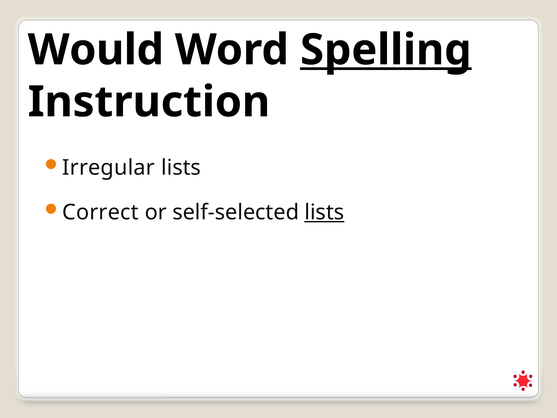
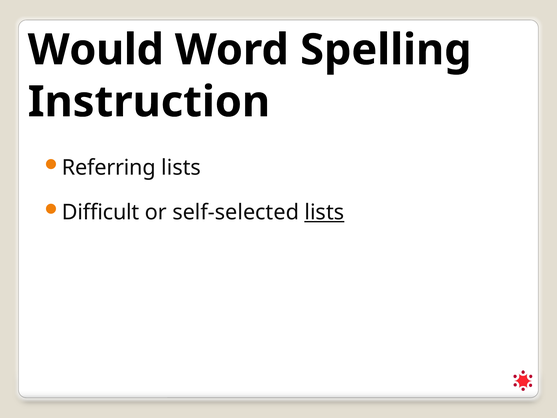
Spelling underline: present -> none
Irregular: Irregular -> Referring
Correct: Correct -> Difficult
